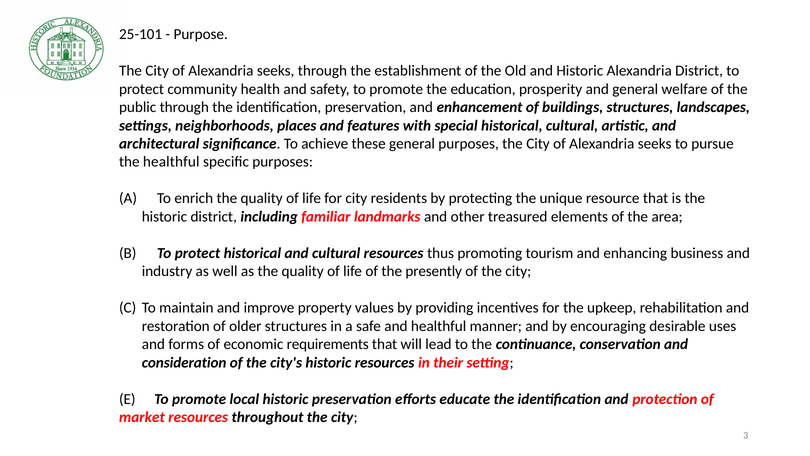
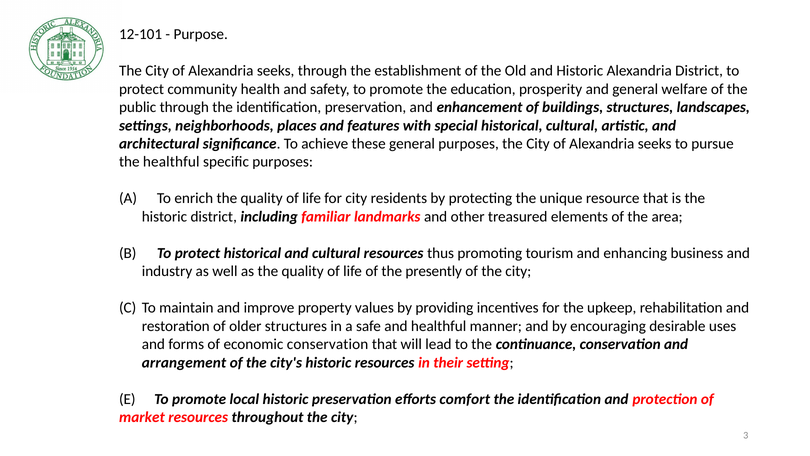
25-101: 25-101 -> 12-101
economic requirements: requirements -> conservation
consideration: consideration -> arrangement
educate: educate -> comfort
